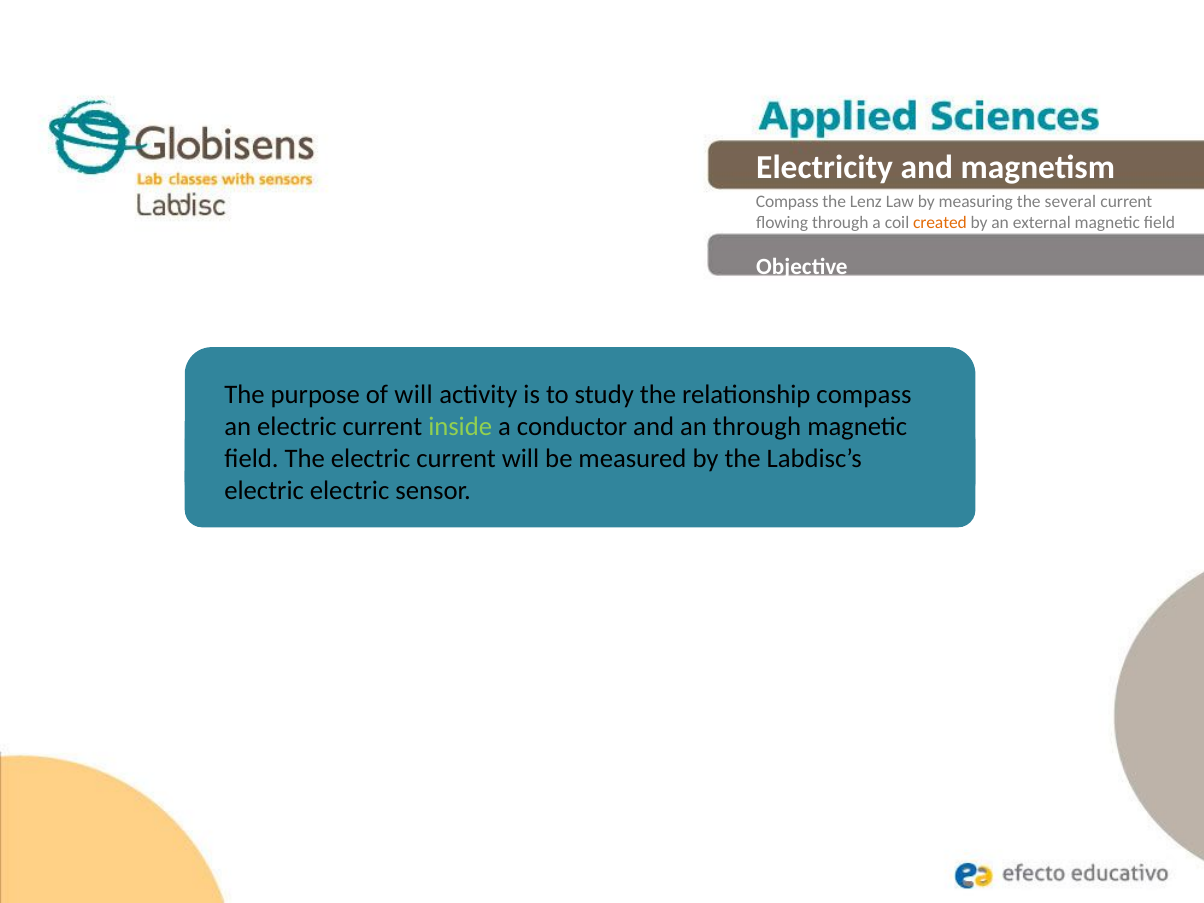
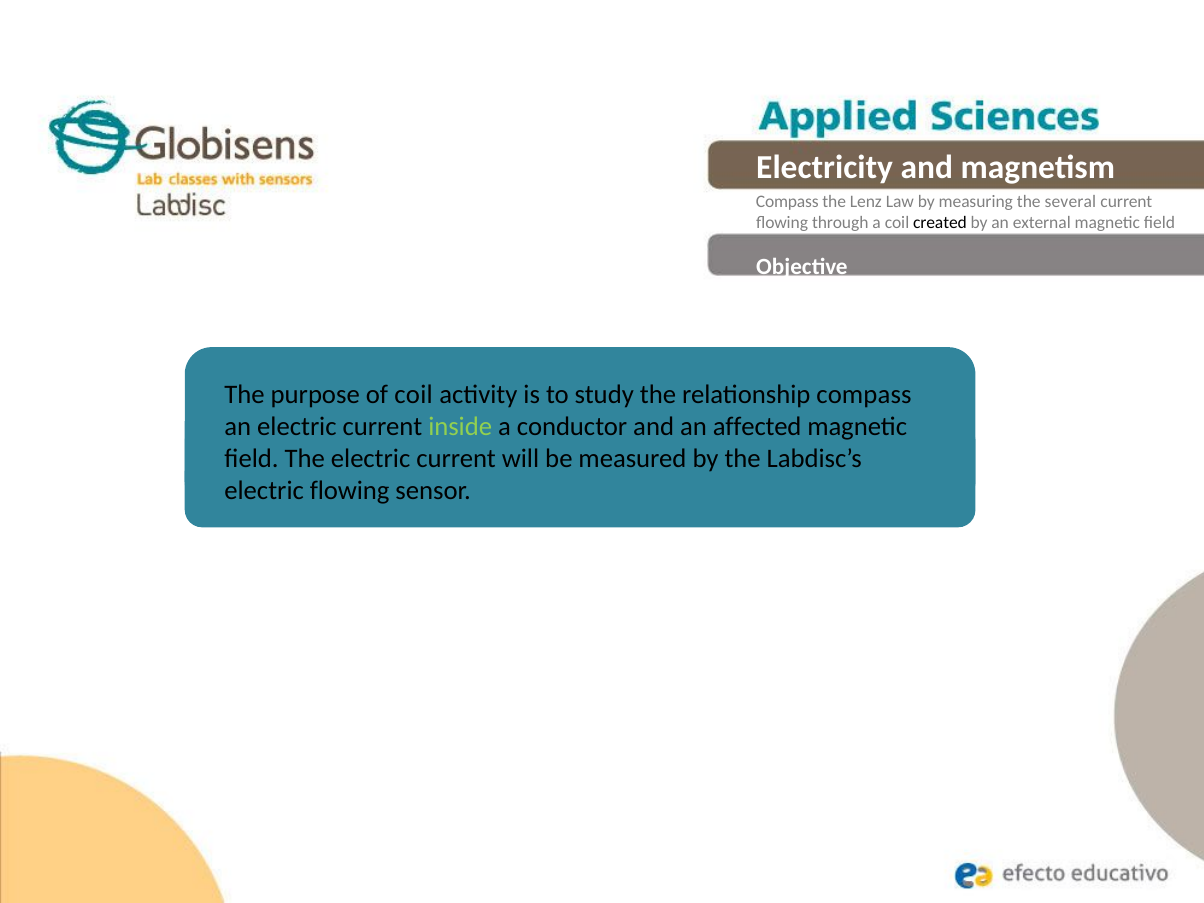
created colour: orange -> black
of will: will -> coil
an through: through -> affected
electric electric: electric -> flowing
